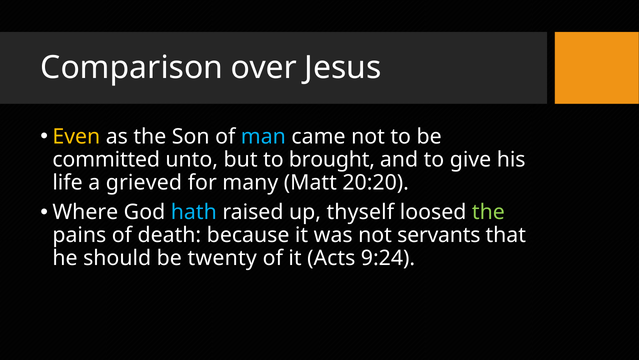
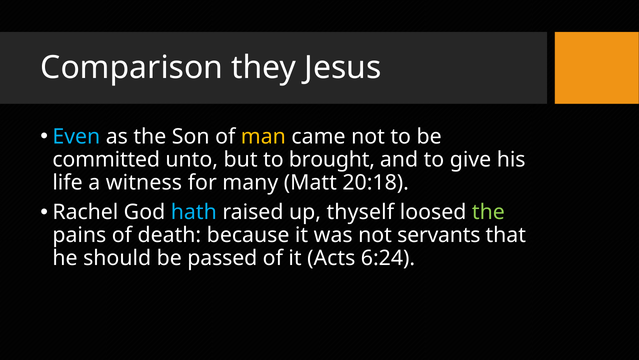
over: over -> they
Even colour: yellow -> light blue
man colour: light blue -> yellow
grieved: grieved -> witness
20:20: 20:20 -> 20:18
Where: Where -> Rachel
twenty: twenty -> passed
9:24: 9:24 -> 6:24
